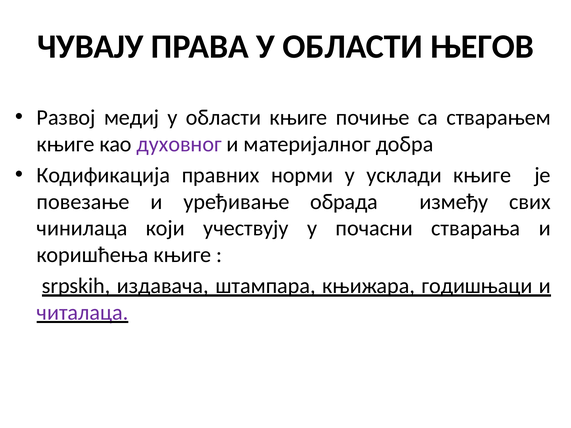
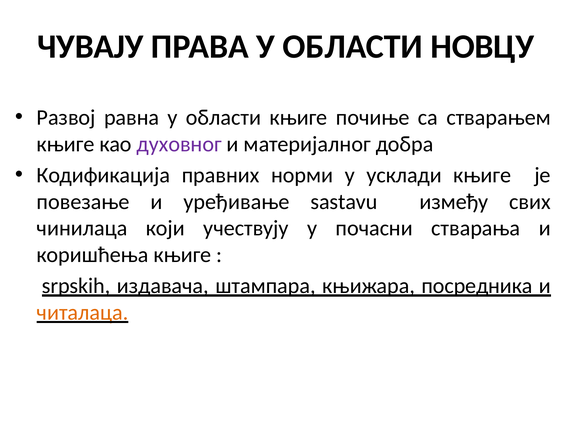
ЊЕГОВ: ЊЕГОВ -> НОВЦУ
медиј: медиј -> равна
обрада: обрада -> sastavu
годишњаци: годишњаци -> посредника
читалаца colour: purple -> orange
